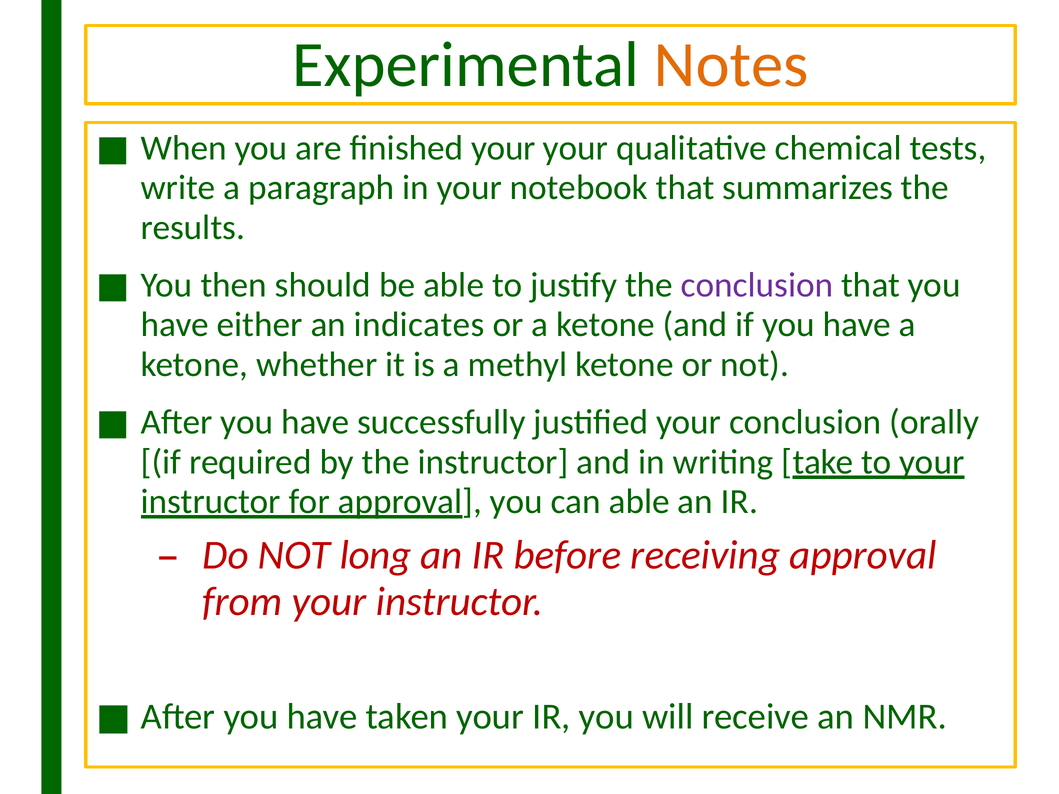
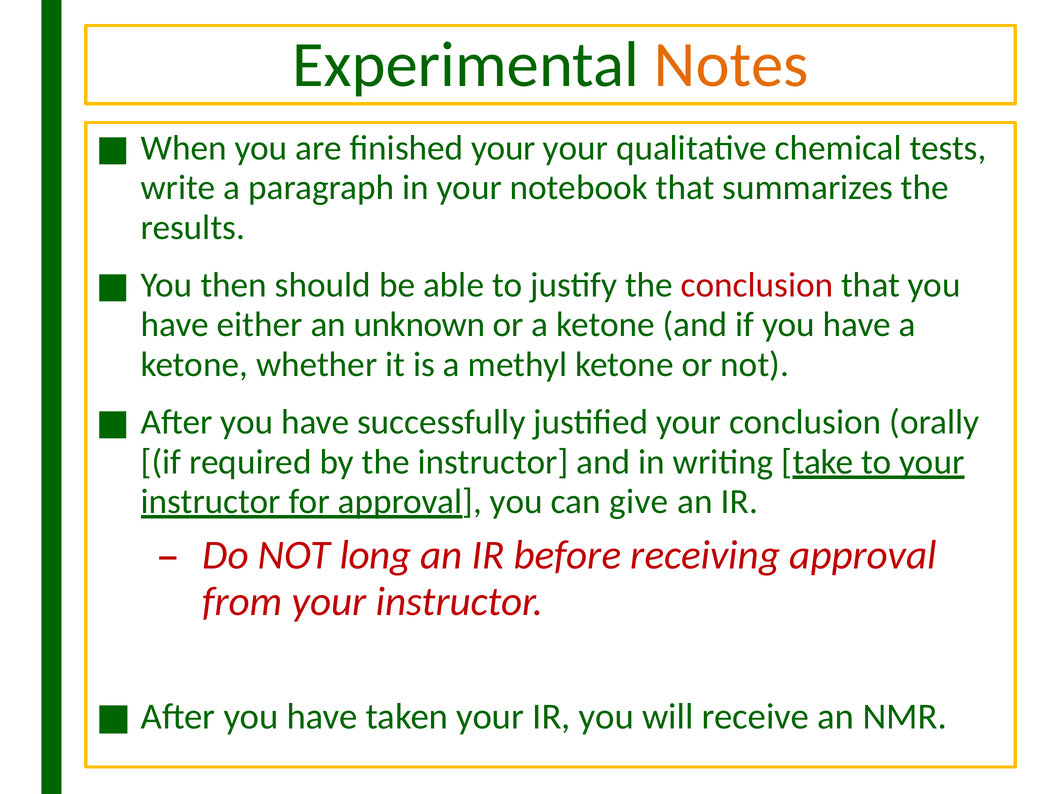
conclusion at (757, 285) colour: purple -> red
indicates: indicates -> unknown
can able: able -> give
